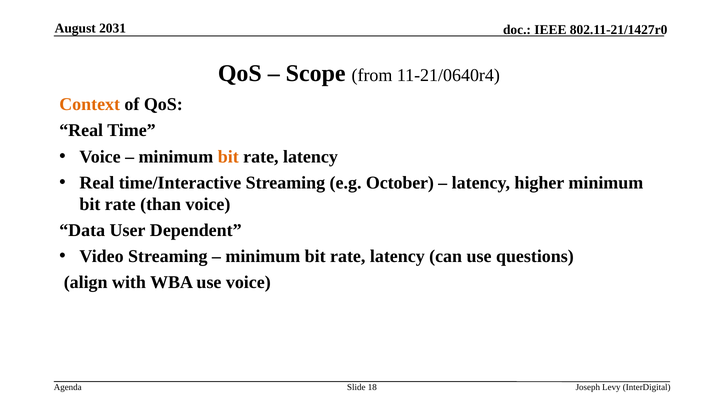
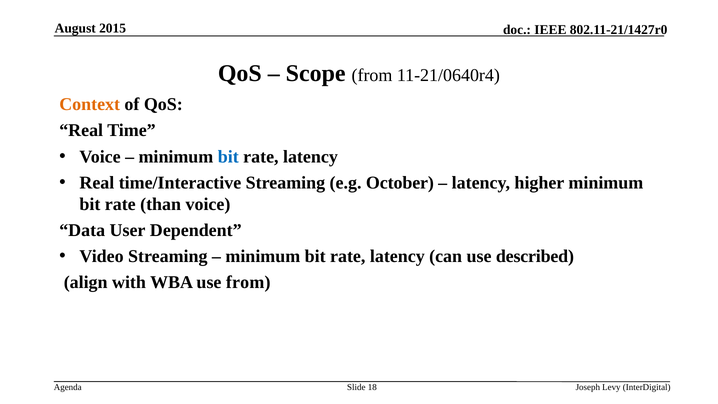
2031: 2031 -> 2015
bit at (228, 157) colour: orange -> blue
questions: questions -> described
use voice: voice -> from
